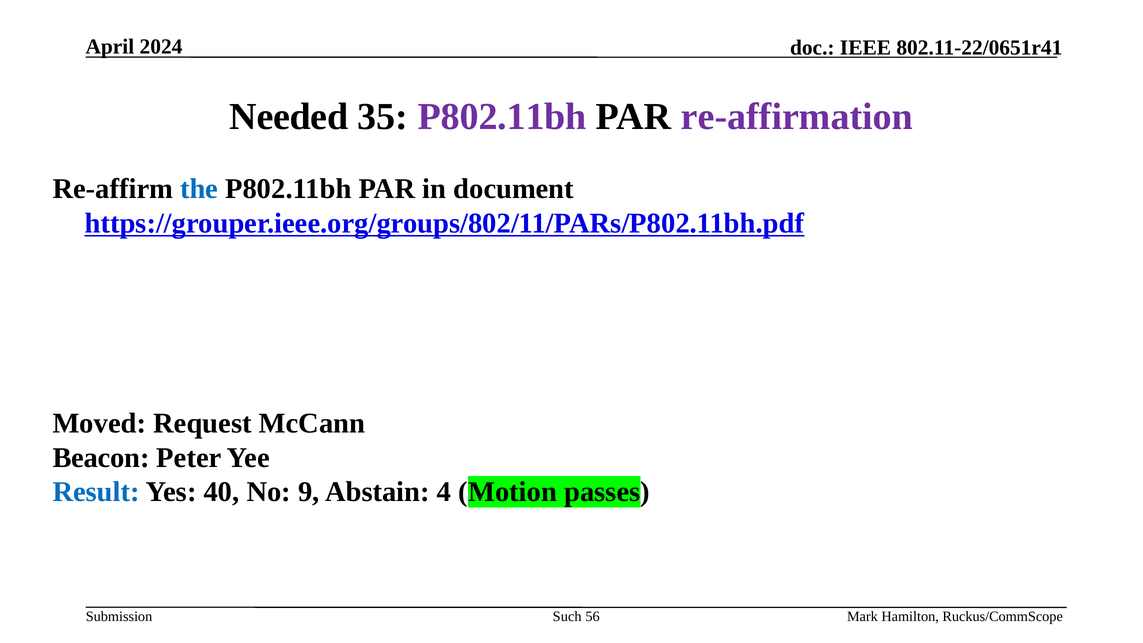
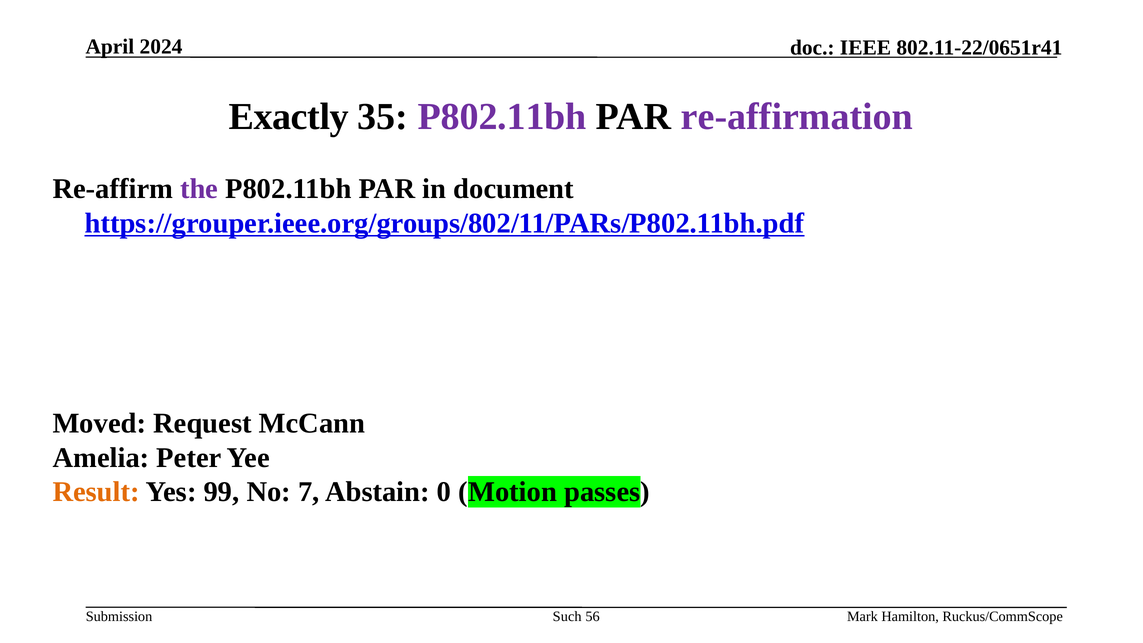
Needed: Needed -> Exactly
the colour: blue -> purple
Beacon: Beacon -> Amelia
Result colour: blue -> orange
40: 40 -> 99
9: 9 -> 7
4: 4 -> 0
